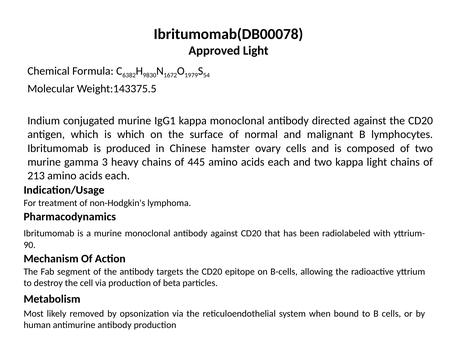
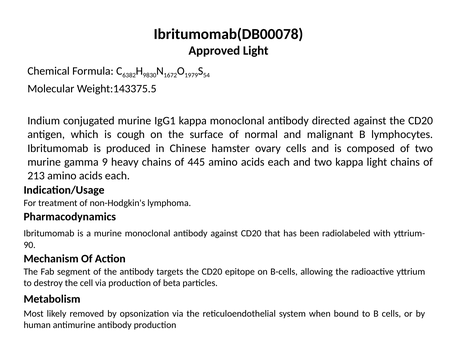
is which: which -> cough
3: 3 -> 9
